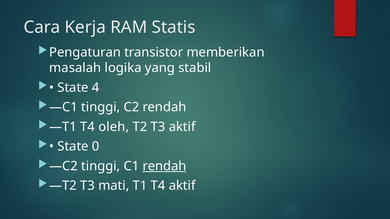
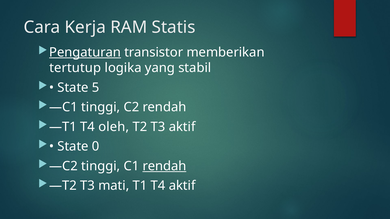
Pengaturan underline: none -> present
masalah: masalah -> tertutup
4: 4 -> 5
